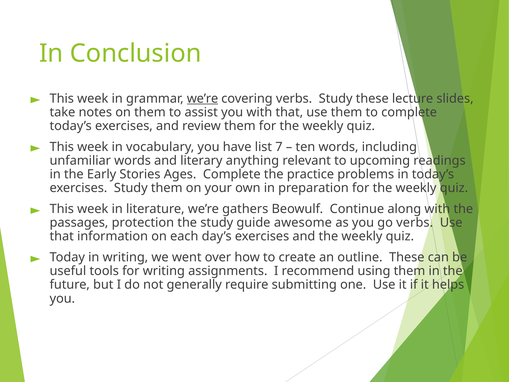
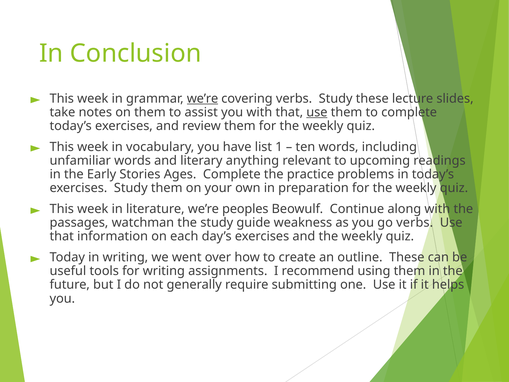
use at (317, 112) underline: none -> present
7: 7 -> 1
gathers: gathers -> peoples
protection: protection -> watchman
awesome: awesome -> weakness
